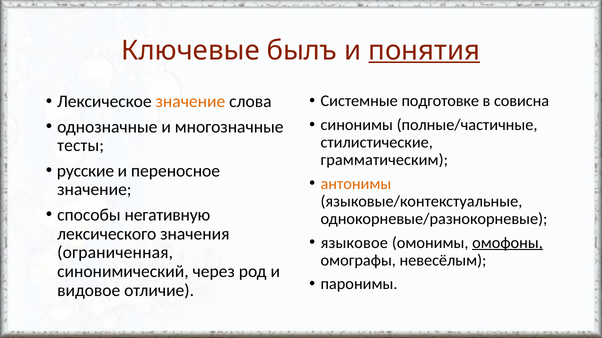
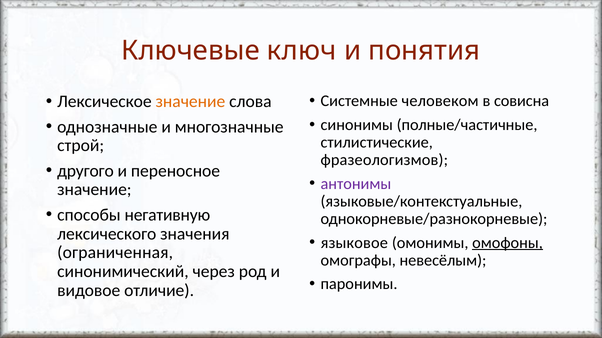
былъ: былъ -> ключ
понятия underline: present -> none
подготовке: подготовке -> человеком
тесты: тесты -> строй
грамматическим: грамматическим -> фразеологизмов
русские: русские -> другого
антонимы colour: orange -> purple
